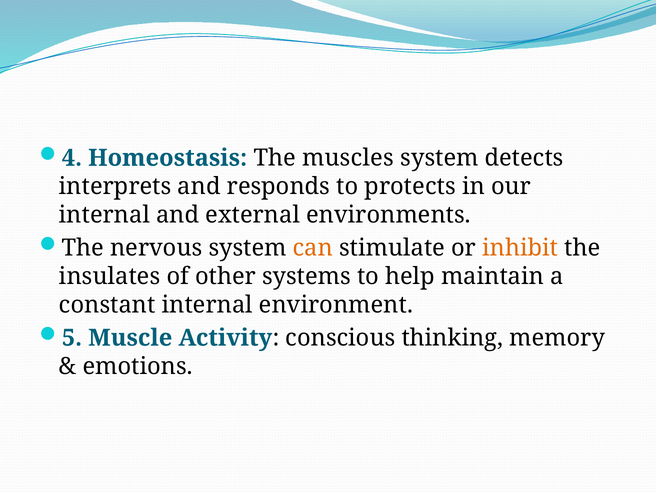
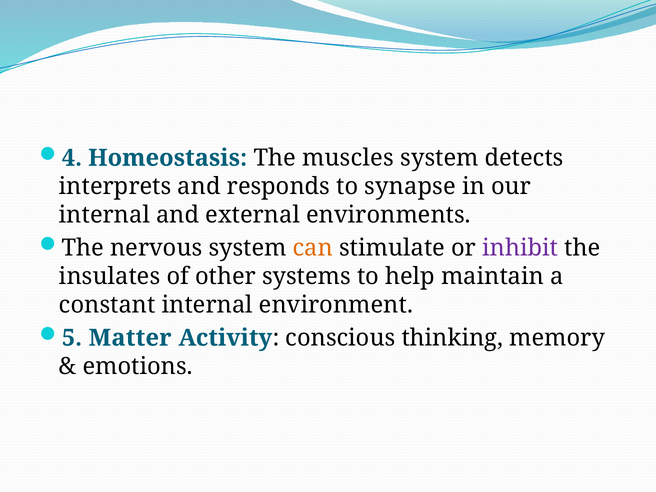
protects: protects -> synapse
inhibit colour: orange -> purple
Muscle: Muscle -> Matter
